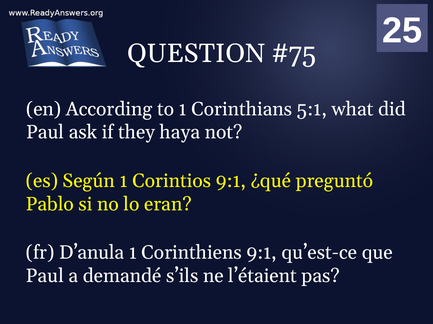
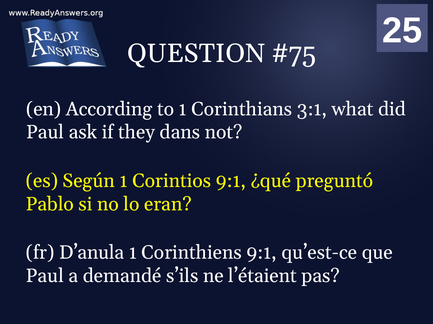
5:1: 5:1 -> 3:1
haya: haya -> dans
